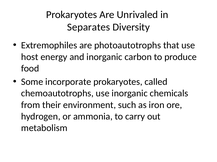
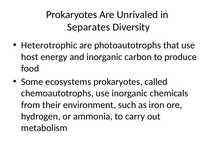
Extremophiles: Extremophiles -> Heterotrophic
incorporate: incorporate -> ecosystems
